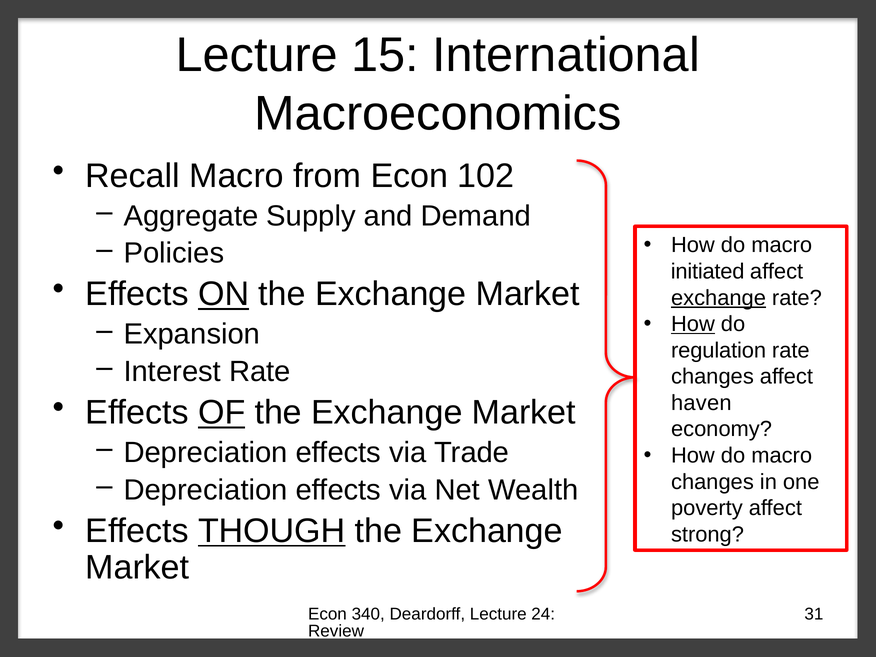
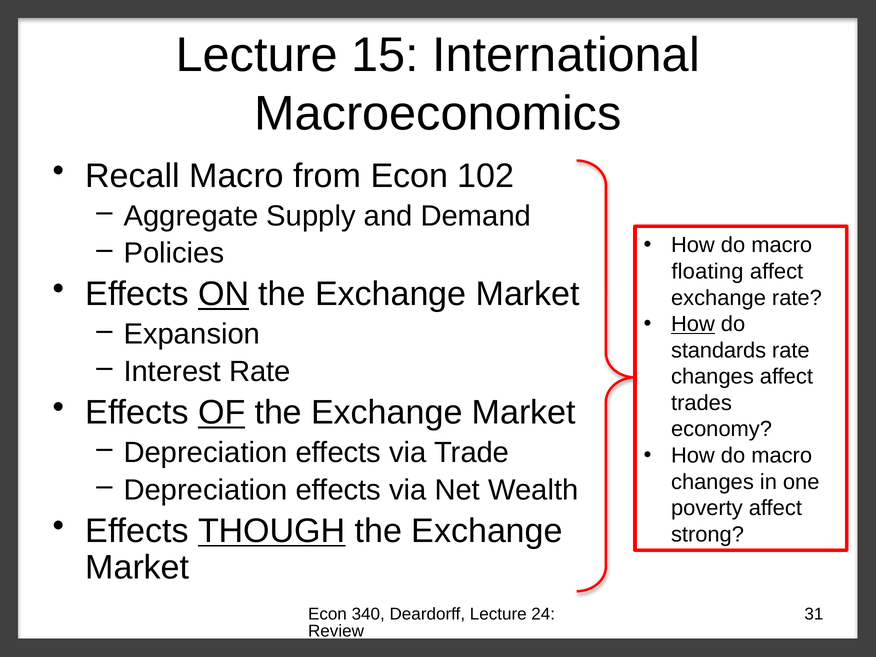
initiated: initiated -> floating
exchange at (719, 298) underline: present -> none
regulation: regulation -> standards
haven: haven -> trades
